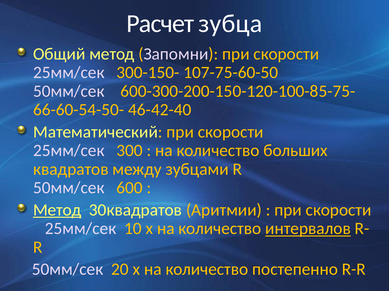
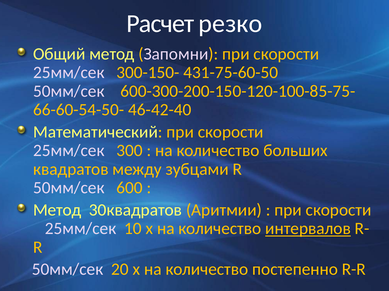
зубца: зубца -> резко
107-75-60-50: 107-75-60-50 -> 431-75-60-50
Метод at (57, 210) underline: present -> none
